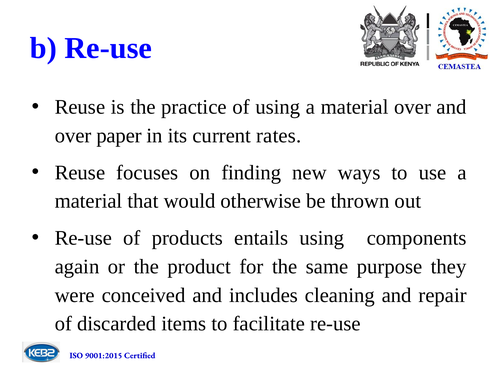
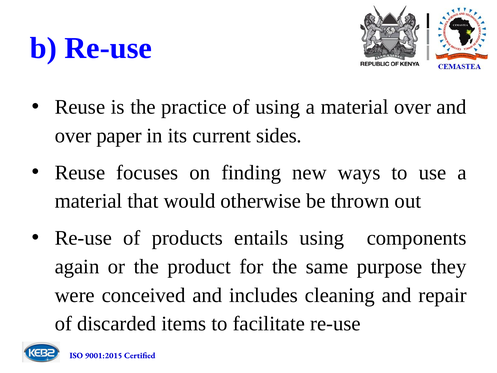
rates: rates -> sides
